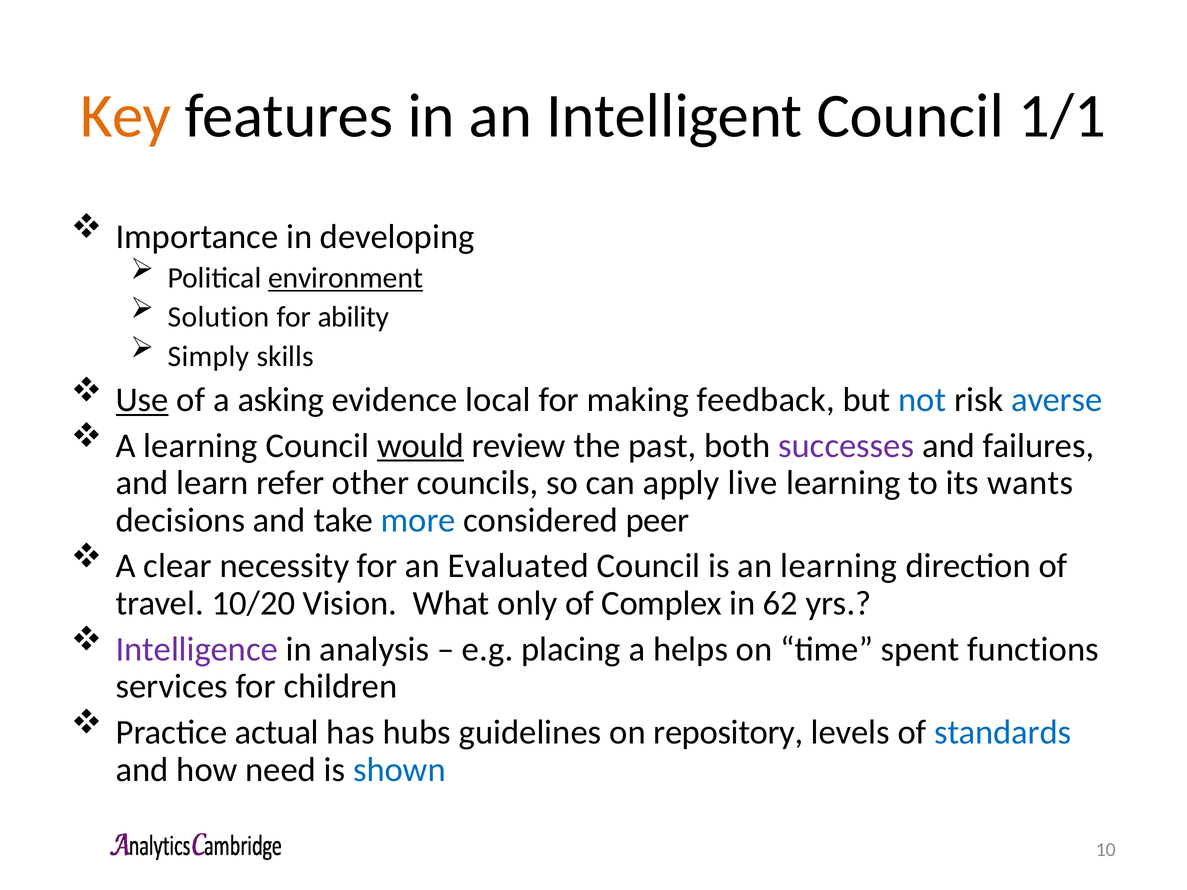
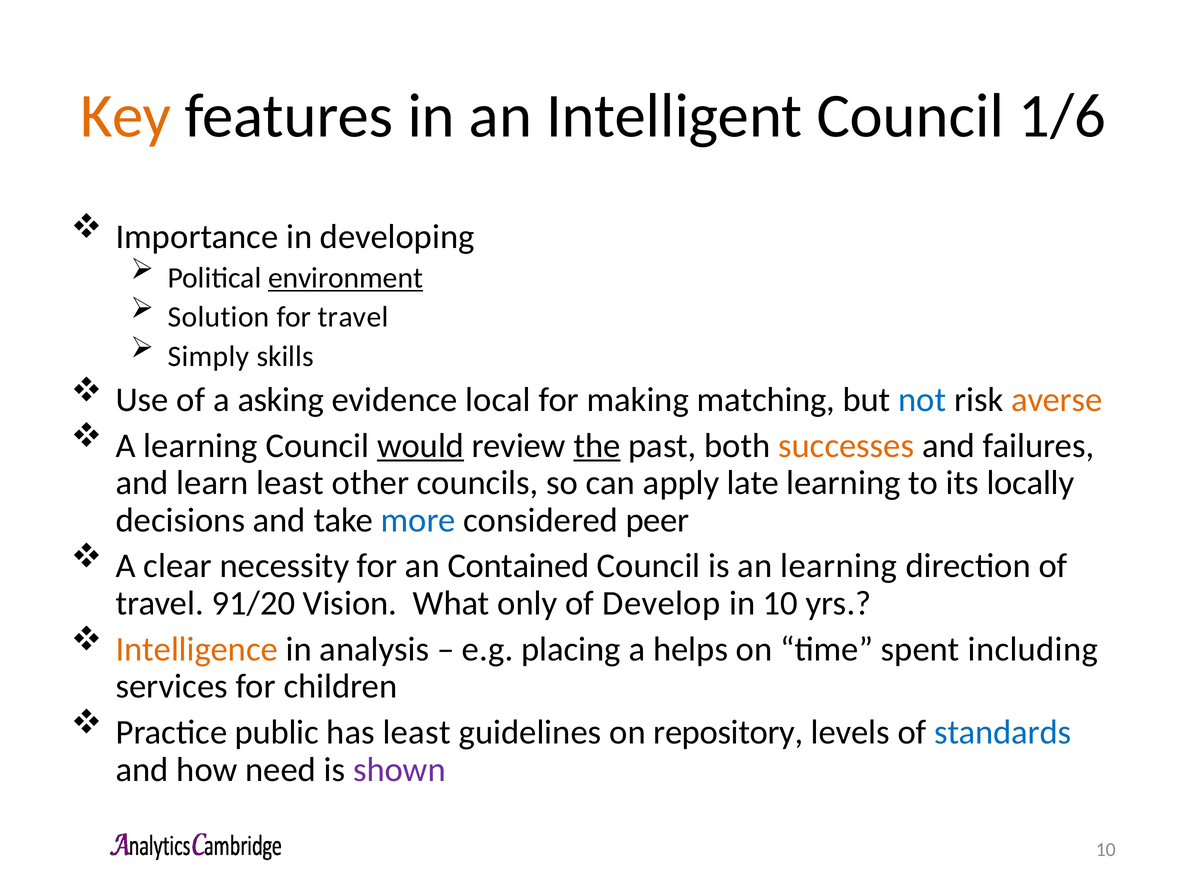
1/1: 1/1 -> 1/6
for ability: ability -> travel
Use underline: present -> none
feedback: feedback -> matching
averse colour: blue -> orange
the underline: none -> present
successes colour: purple -> orange
learn refer: refer -> least
live: live -> late
wants: wants -> locally
Evaluated: Evaluated -> Contained
10/20: 10/20 -> 91/20
Complex: Complex -> Develop
in 62: 62 -> 10
Intelligence colour: purple -> orange
functions: functions -> including
actual: actual -> public
has hubs: hubs -> least
shown colour: blue -> purple
